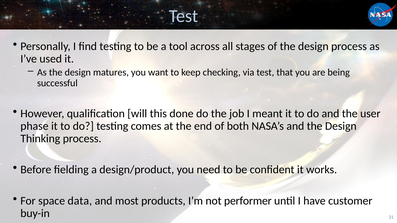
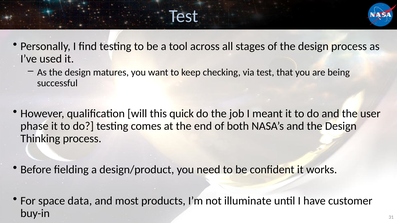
done: done -> quick
performer: performer -> illuminate
